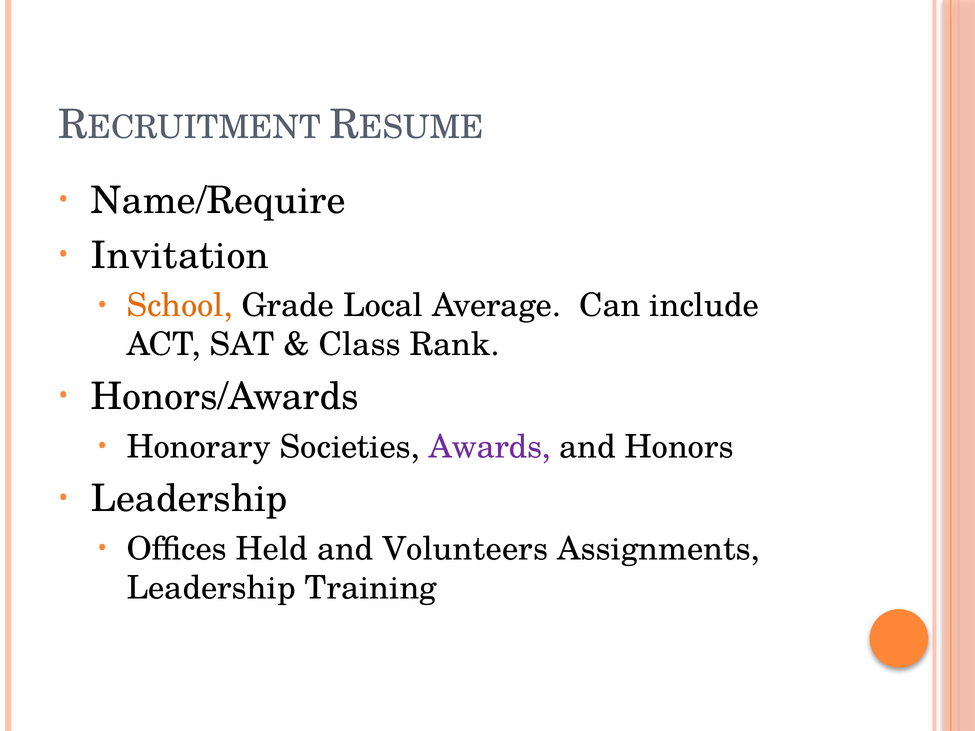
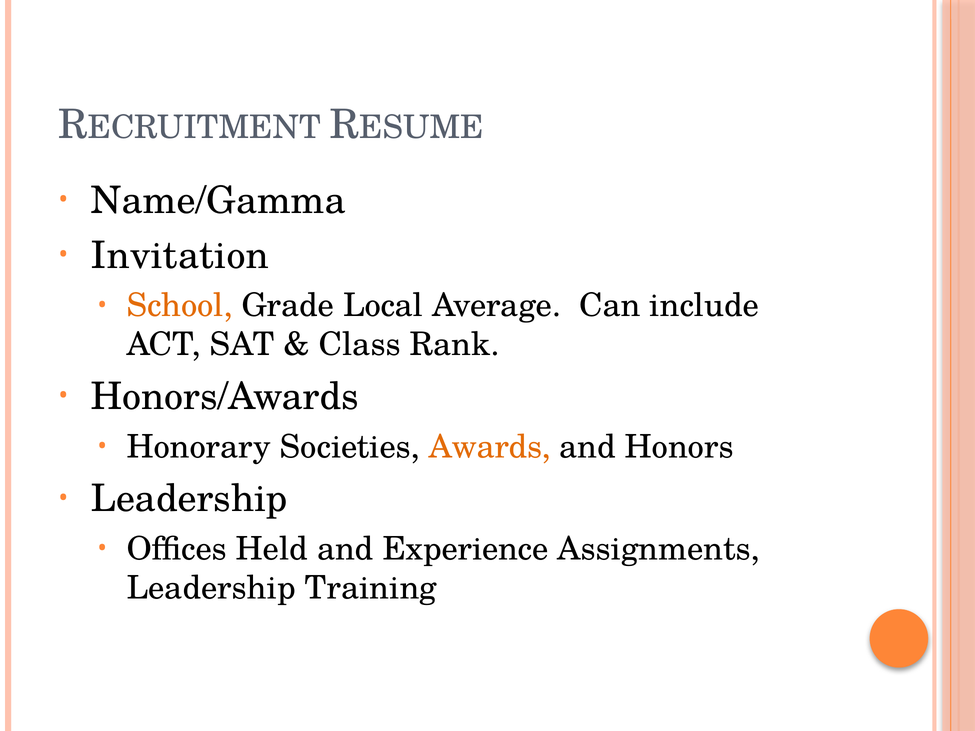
Name/Require: Name/Require -> Name/Gamma
Awards colour: purple -> orange
Volunteers: Volunteers -> Experience
